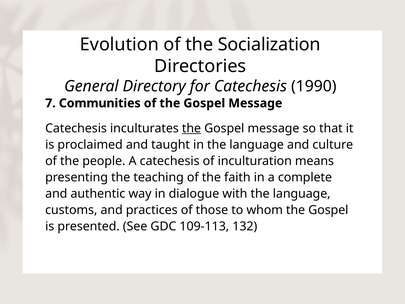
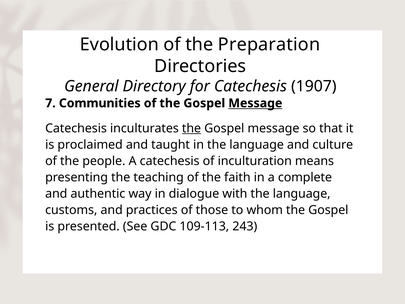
Socialization: Socialization -> Preparation
1990: 1990 -> 1907
Message at (255, 103) underline: none -> present
132: 132 -> 243
